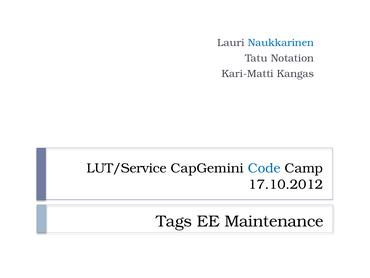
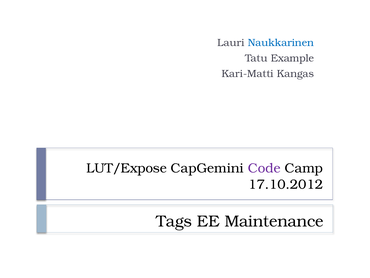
Notation: Notation -> Example
LUT/Service: LUT/Service -> LUT/Expose
Code colour: blue -> purple
